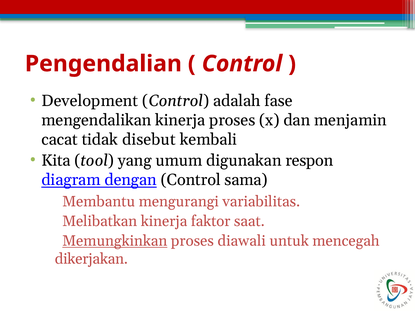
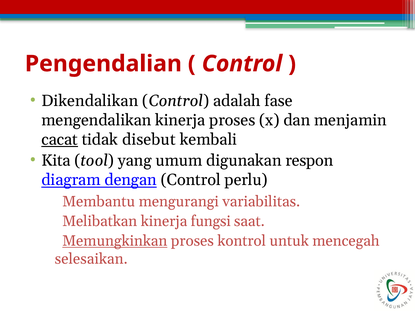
Development: Development -> Dikendalikan
cacat underline: none -> present
sama: sama -> perlu
faktor: faktor -> fungsi
diawali: diawali -> kontrol
dikerjakan: dikerjakan -> selesaikan
